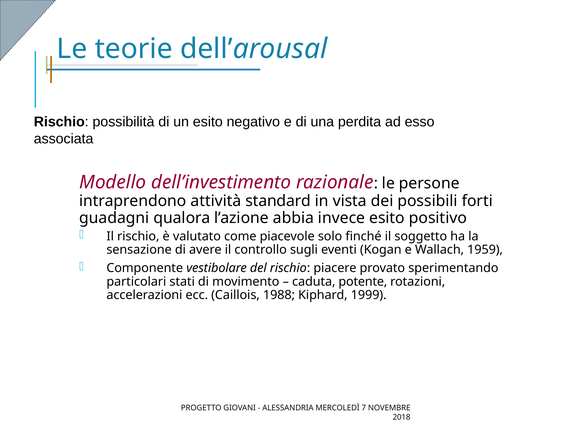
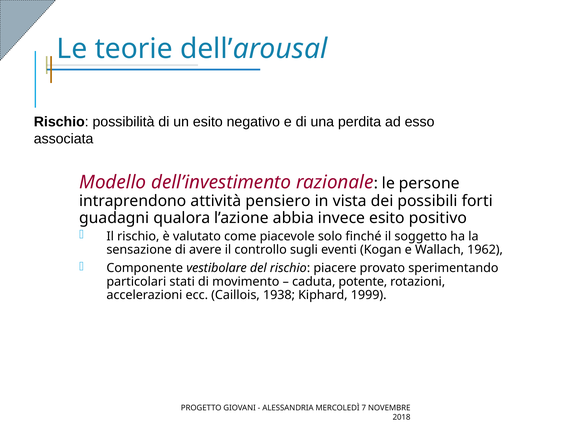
standard: standard -> pensiero
1959: 1959 -> 1962
1988: 1988 -> 1938
